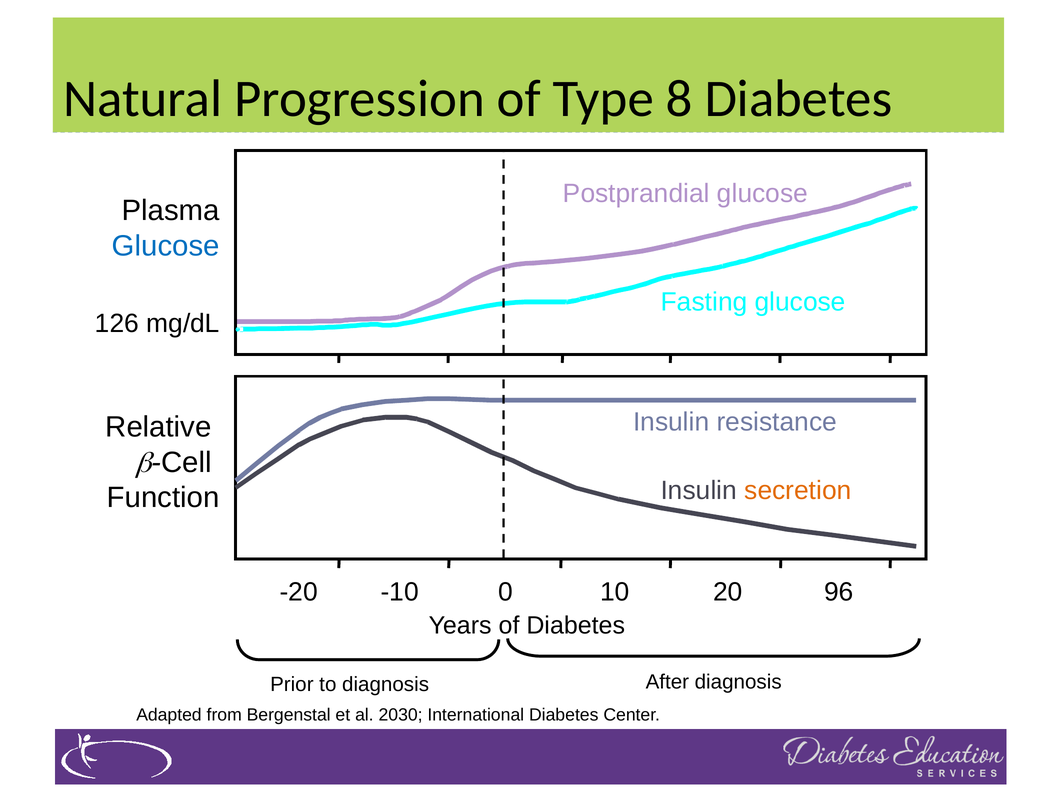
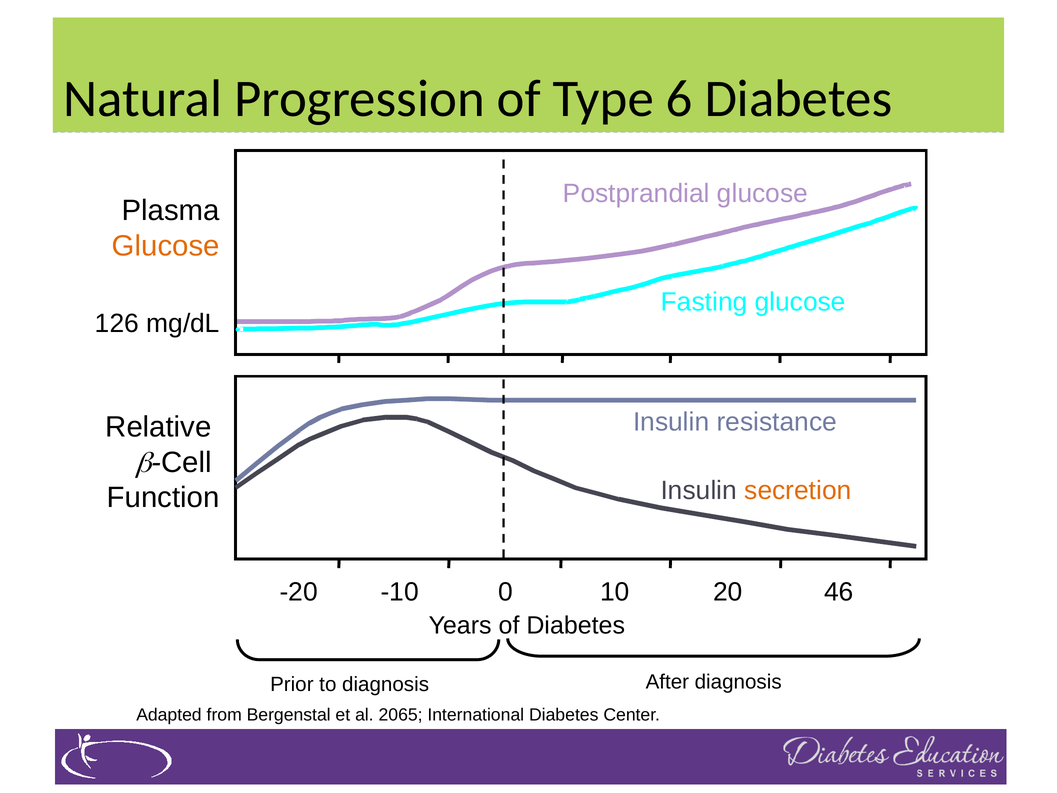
8: 8 -> 6
Glucose at (166, 246) colour: blue -> orange
96: 96 -> 46
2030: 2030 -> 2065
